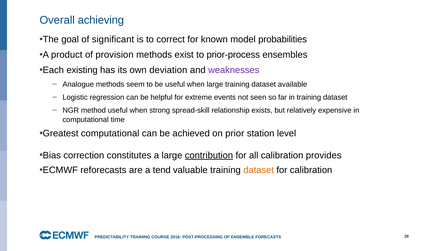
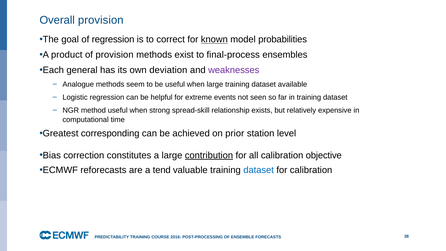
Overall achieving: achieving -> provision
of significant: significant -> regression
known underline: none -> present
prior-process: prior-process -> final-process
existing: existing -> general
Greatest computational: computational -> corresponding
provides: provides -> objective
dataset at (259, 170) colour: orange -> blue
